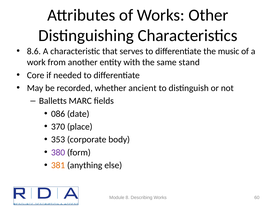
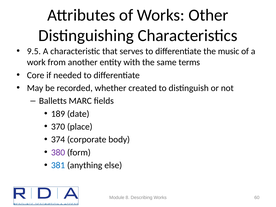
8.6: 8.6 -> 9.5
stand: stand -> terms
ancient: ancient -> created
086: 086 -> 189
353: 353 -> 374
381 colour: orange -> blue
